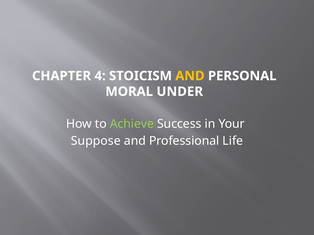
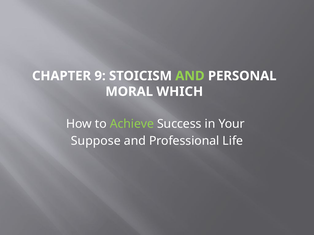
4: 4 -> 9
AND at (190, 76) colour: yellow -> light green
UNDER: UNDER -> WHICH
